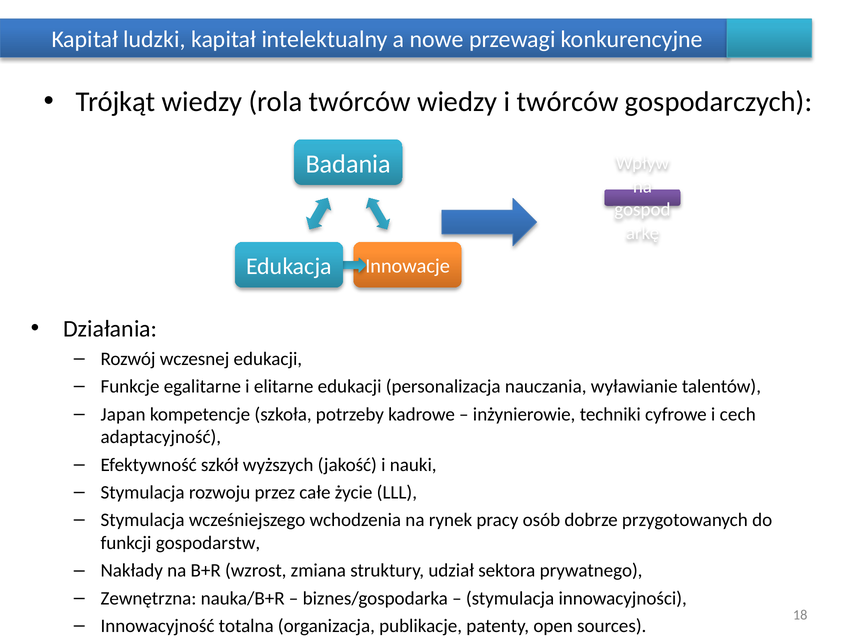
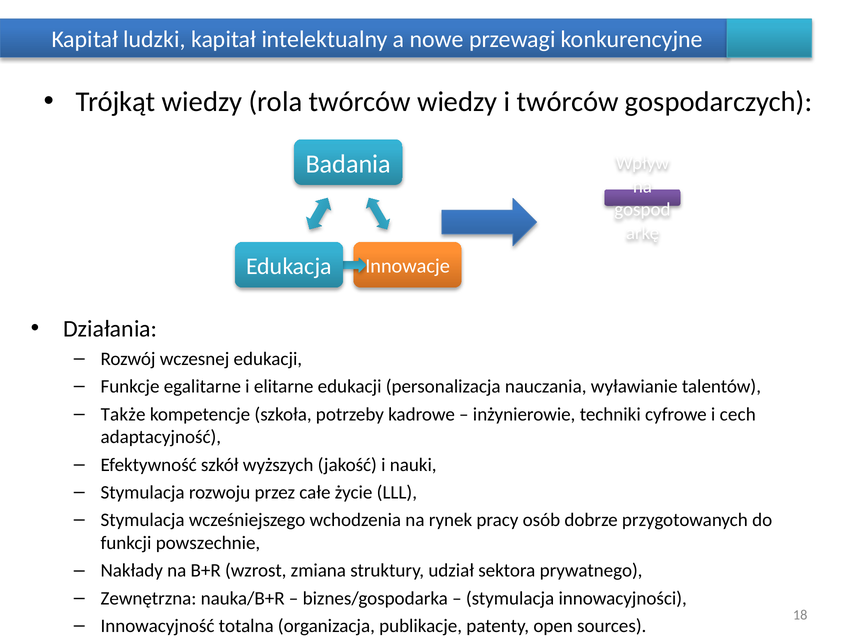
Japan: Japan -> Także
gospodarstw: gospodarstw -> powszechnie
